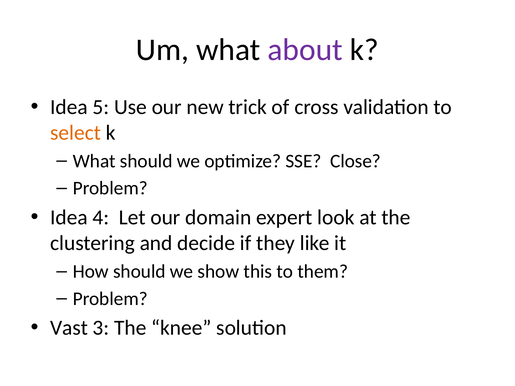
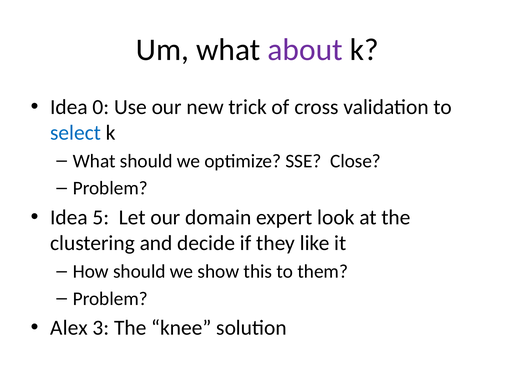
5: 5 -> 0
select colour: orange -> blue
4: 4 -> 5
Vast: Vast -> Alex
